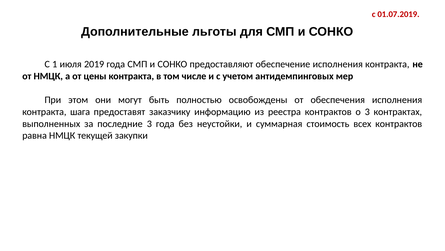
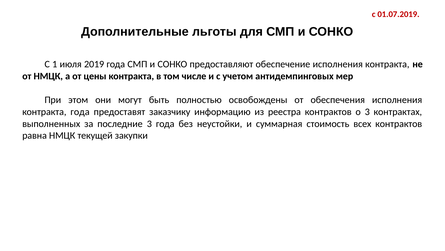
контракта шага: шага -> года
